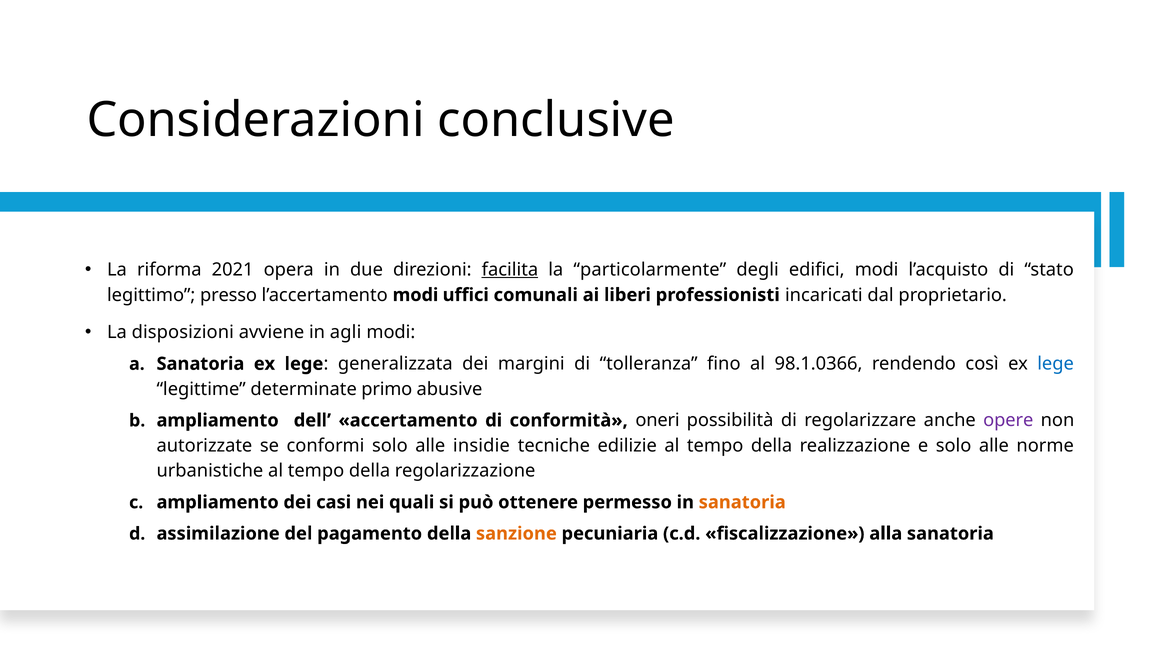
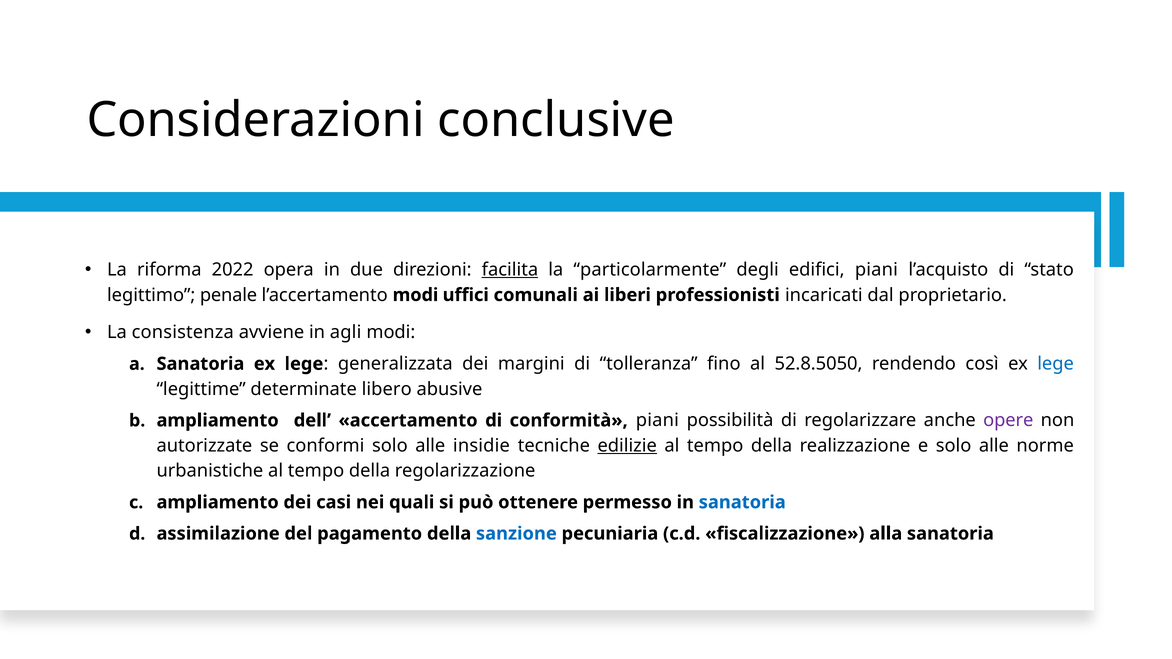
2021: 2021 -> 2022
edifici modi: modi -> piani
presso: presso -> penale
disposizioni: disposizioni -> consistenza
98.1.0366: 98.1.0366 -> 52.8.5050
primo: primo -> libero
conformità oneri: oneri -> piani
edilizie underline: none -> present
sanatoria at (742, 502) colour: orange -> blue
sanzione colour: orange -> blue
